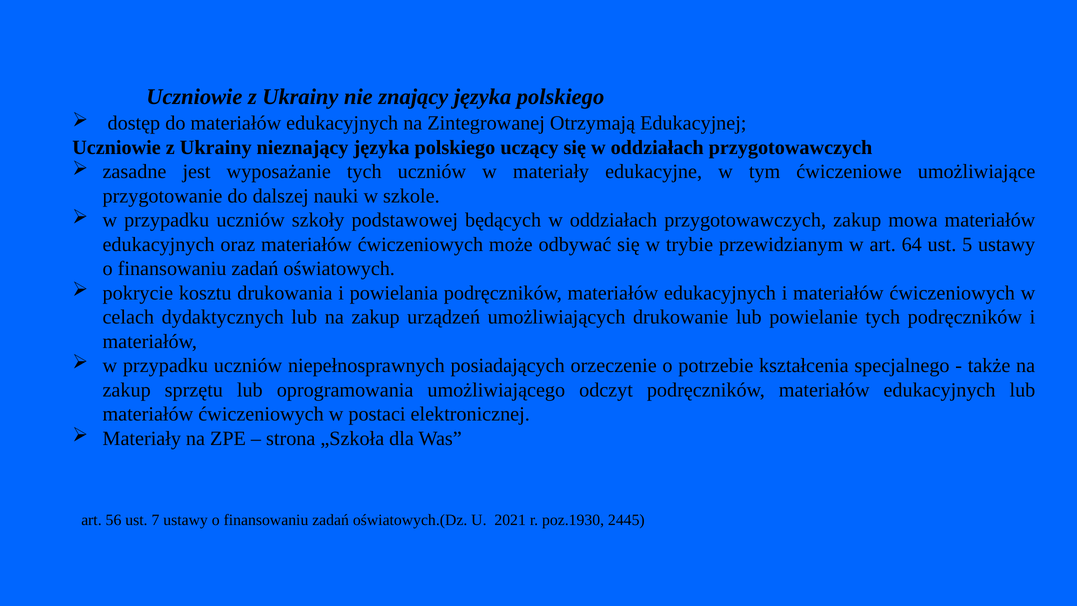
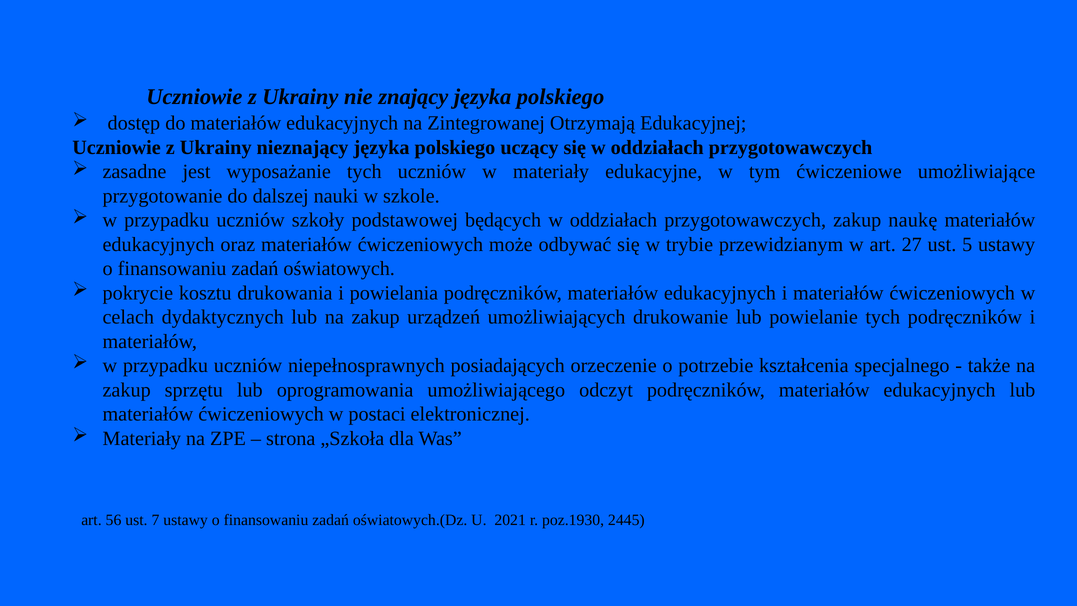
mowa: mowa -> naukę
64: 64 -> 27
